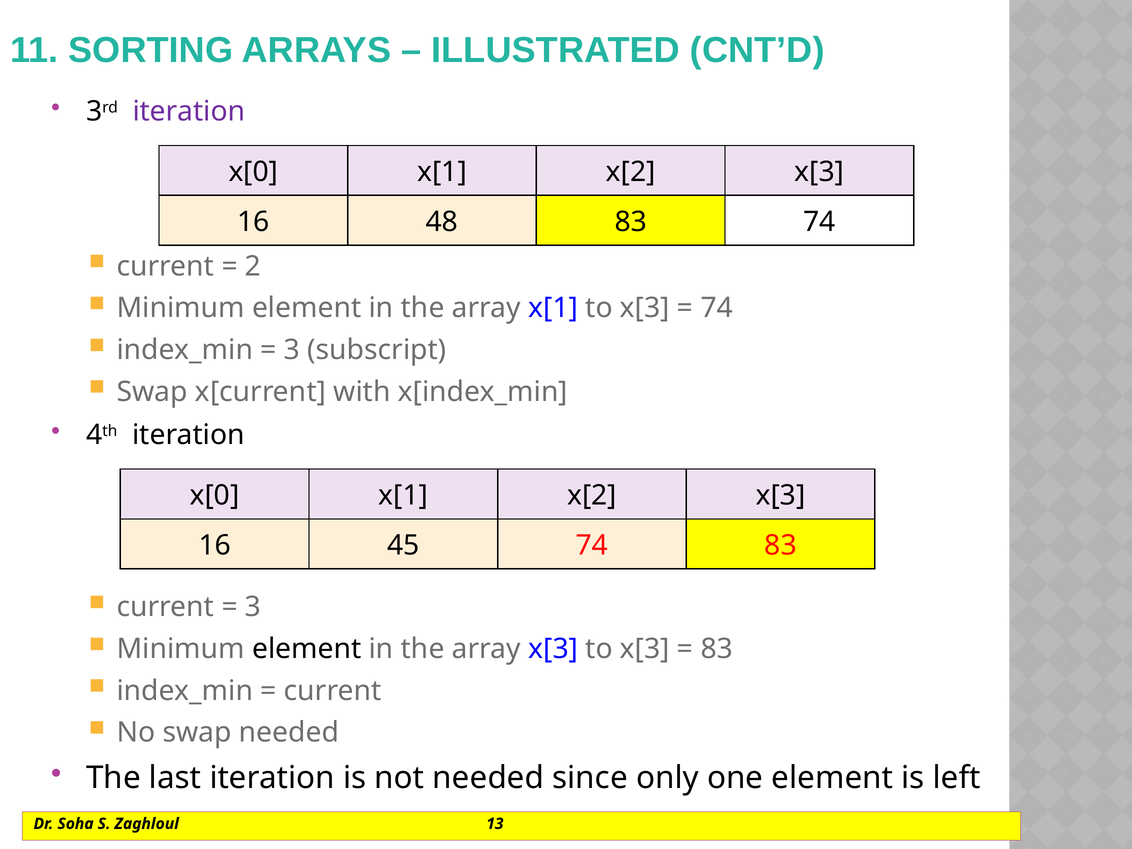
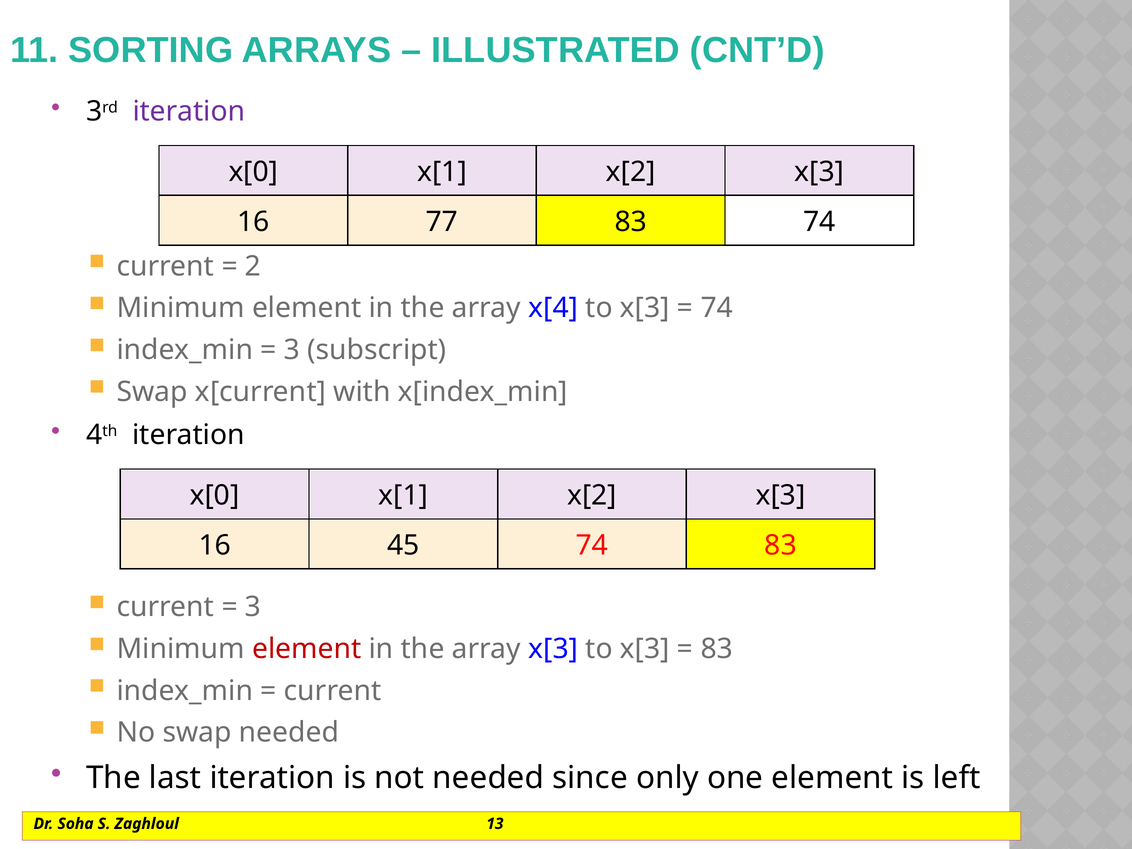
48: 48 -> 77
array x[1: x[1 -> x[4
element at (307, 649) colour: black -> red
